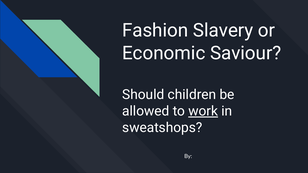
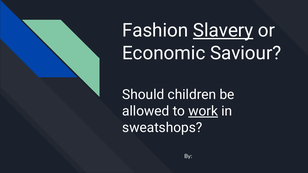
Slavery underline: none -> present
